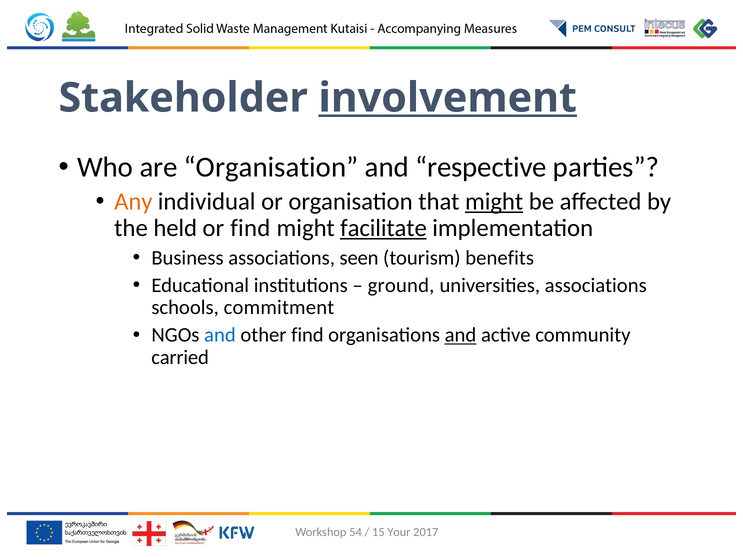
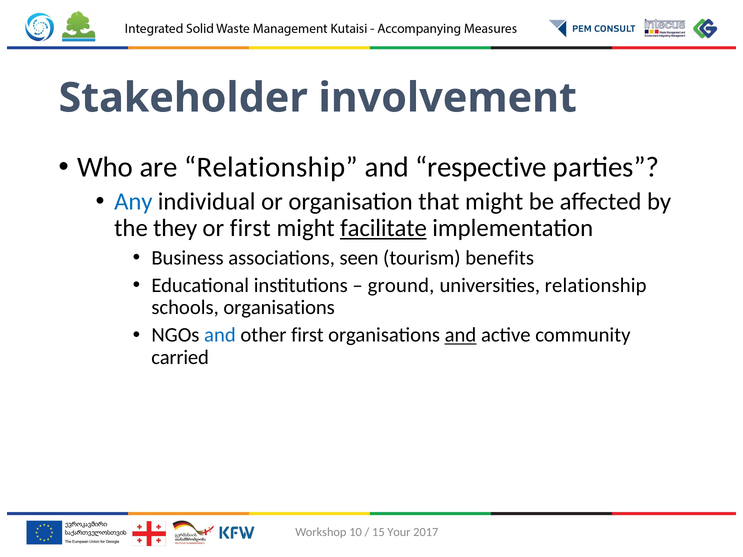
involvement underline: present -> none
are Organisation: Organisation -> Relationship
Any colour: orange -> blue
might at (494, 202) underline: present -> none
held: held -> they
or find: find -> first
universities associations: associations -> relationship
schools commitment: commitment -> organisations
other find: find -> first
54: 54 -> 10
